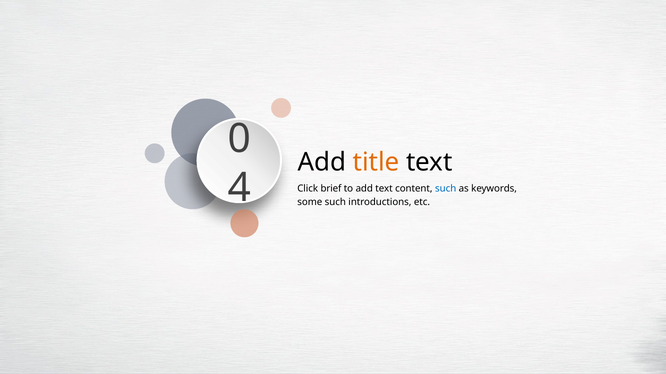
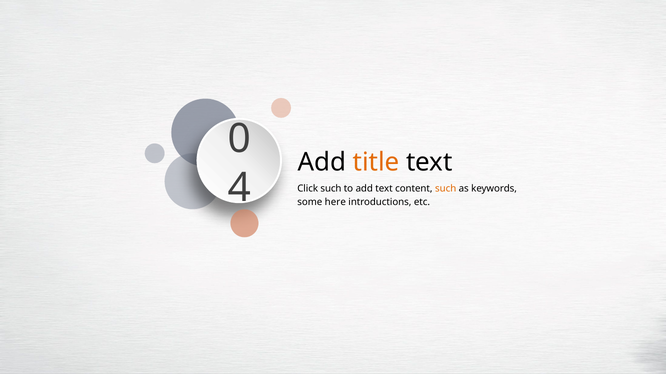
Click brief: brief -> such
such at (446, 189) colour: blue -> orange
some such: such -> here
